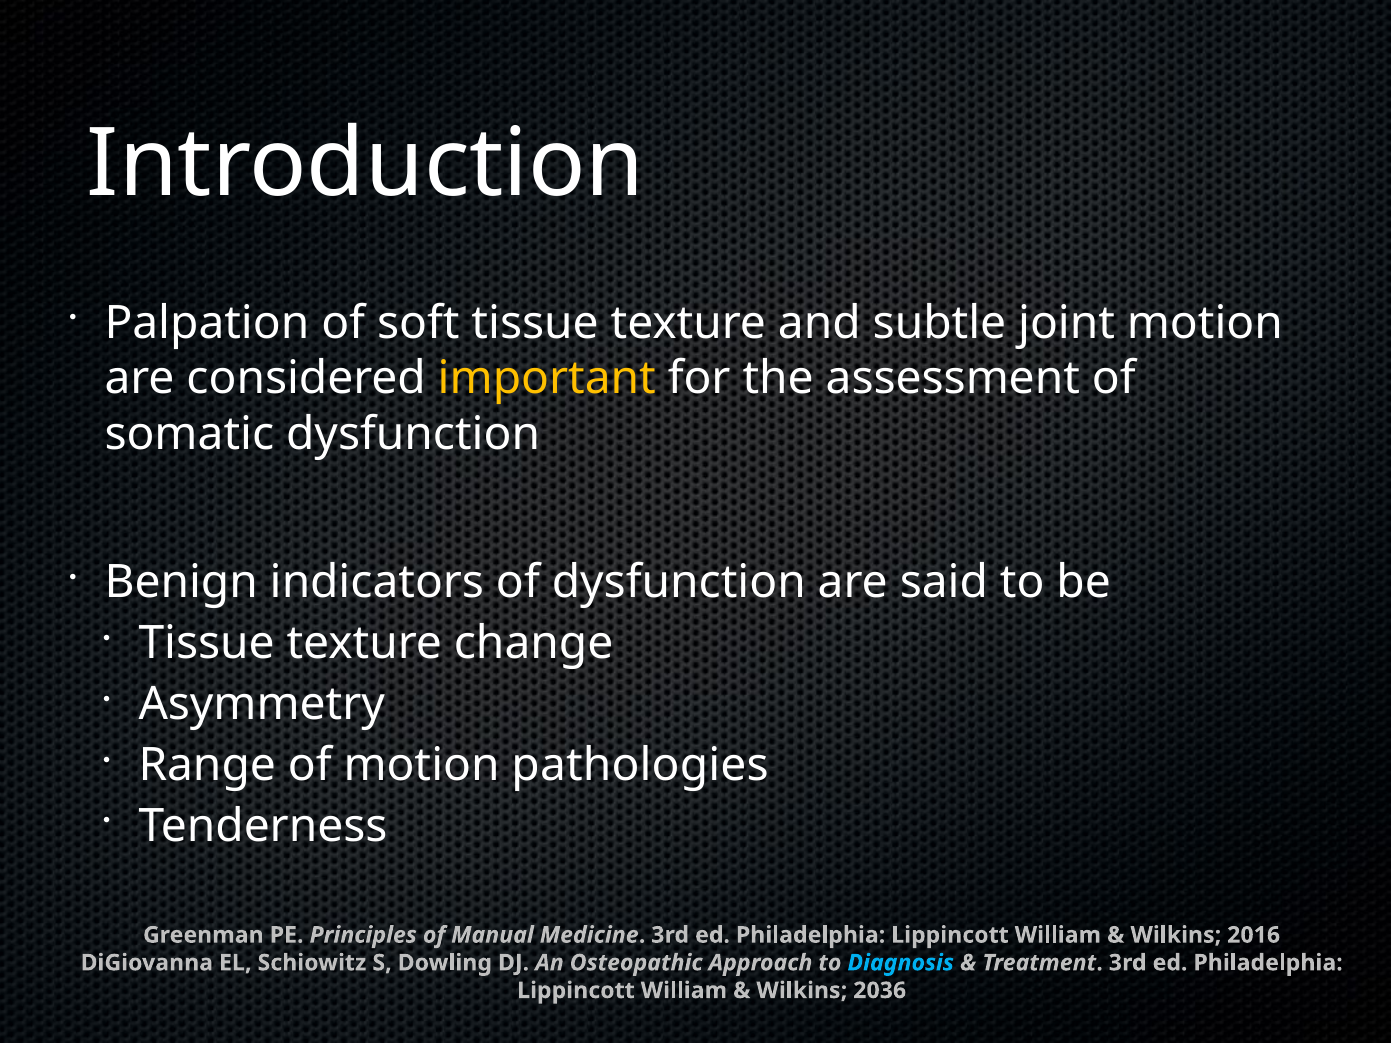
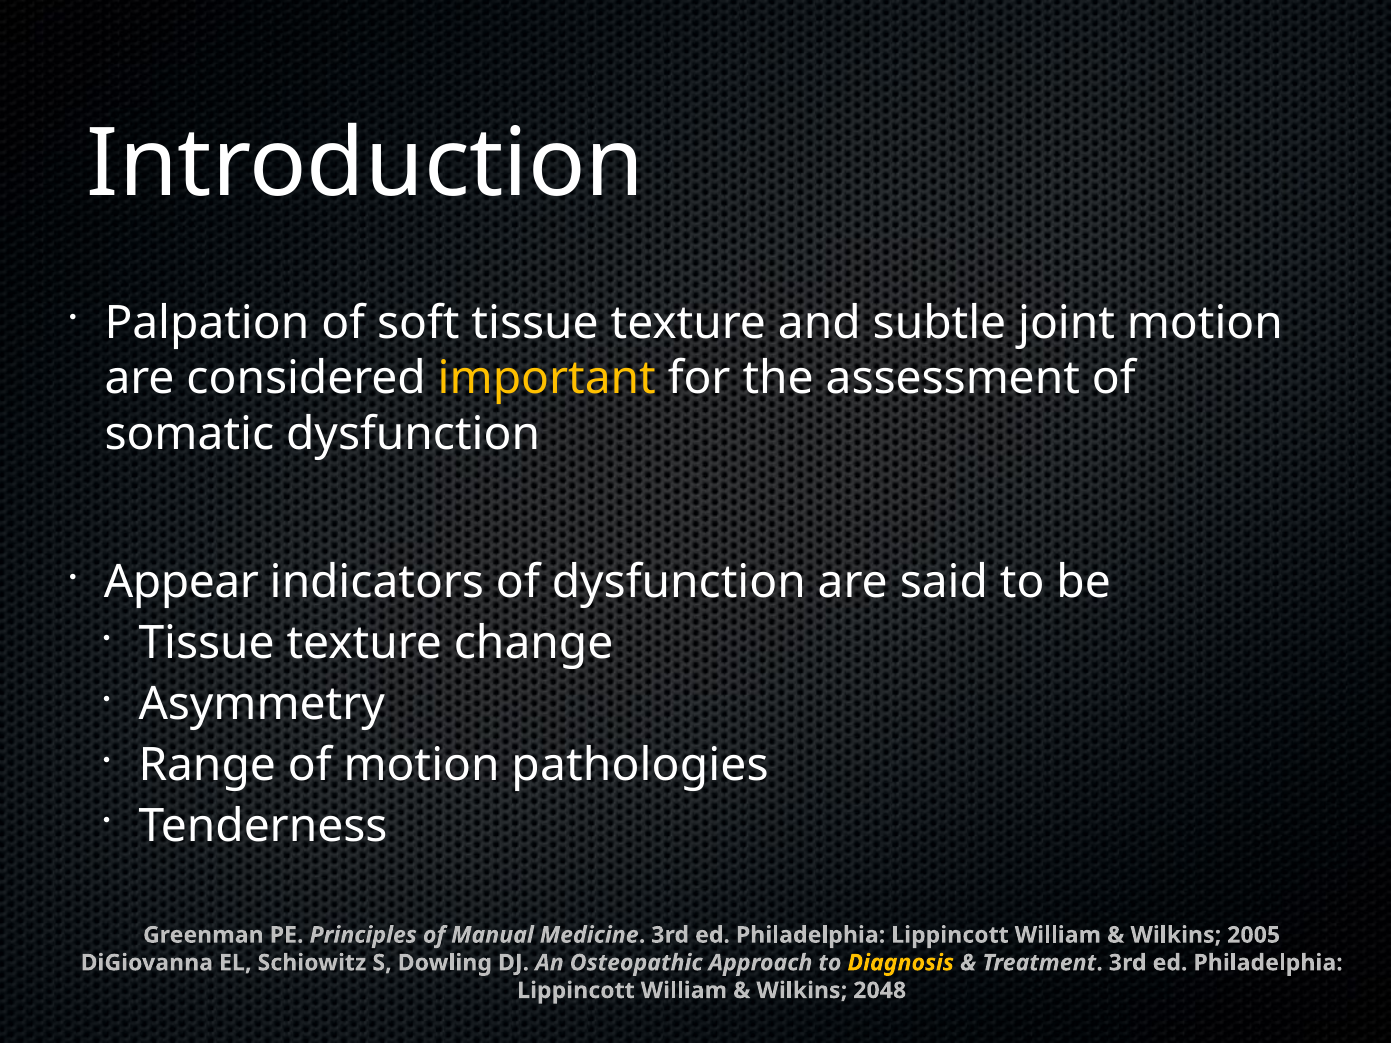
Benign: Benign -> Appear
2016: 2016 -> 2005
Diagnosis colour: light blue -> yellow
2036: 2036 -> 2048
